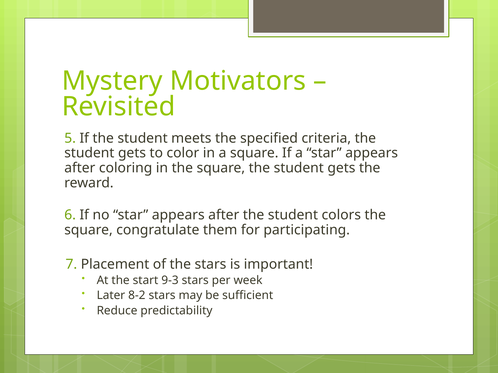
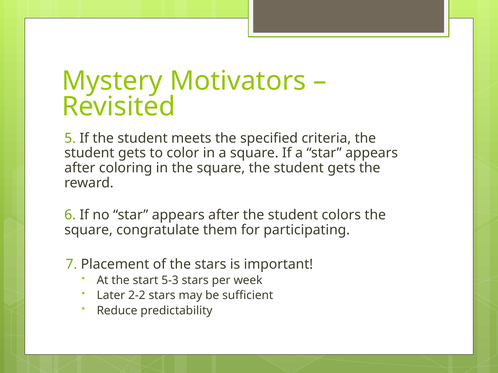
9-3: 9-3 -> 5-3
8-2: 8-2 -> 2-2
